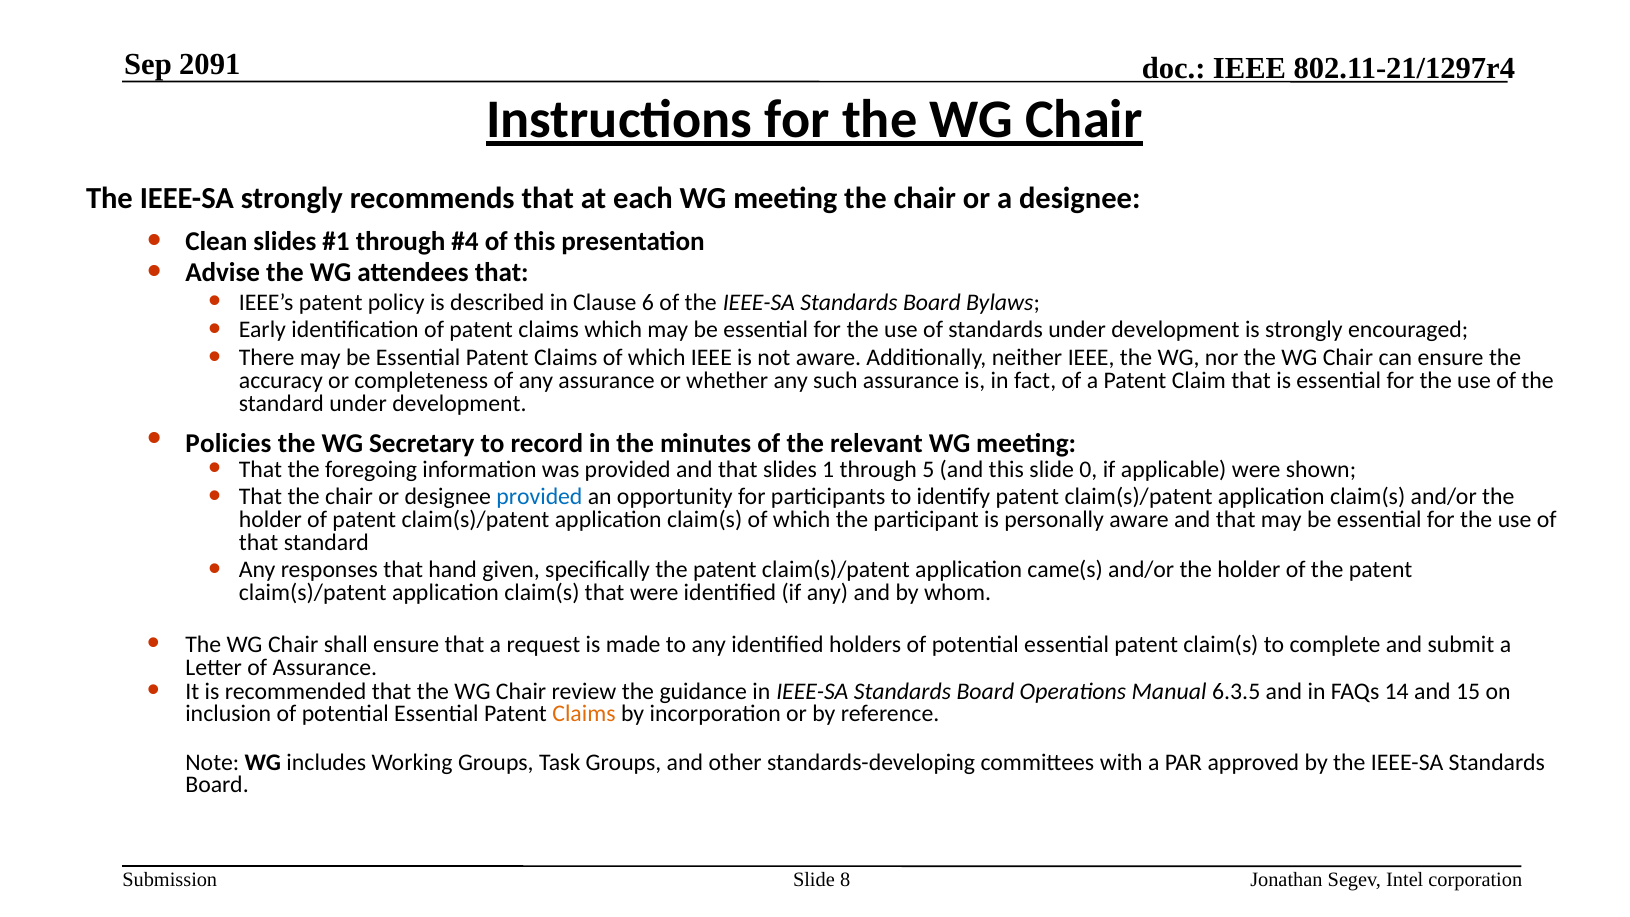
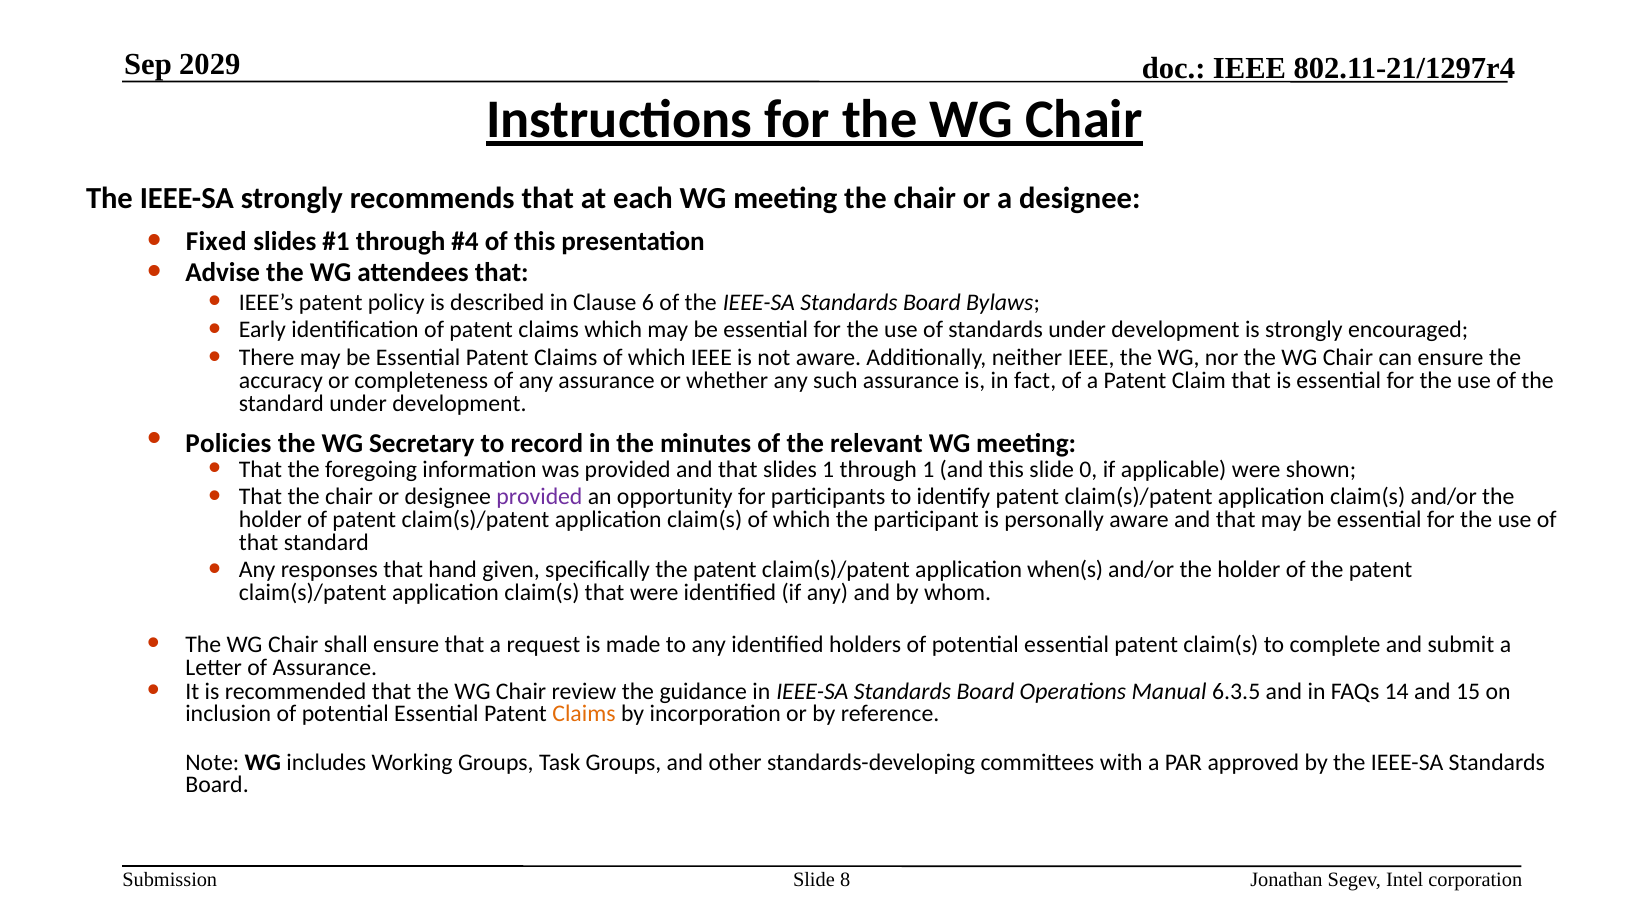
2091: 2091 -> 2029
Clean: Clean -> Fixed
through 5: 5 -> 1
provided at (539, 497) colour: blue -> purple
came(s: came(s -> when(s
